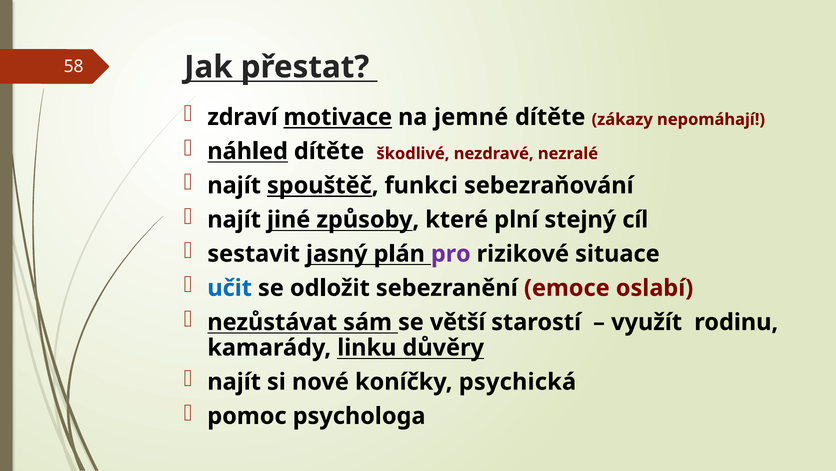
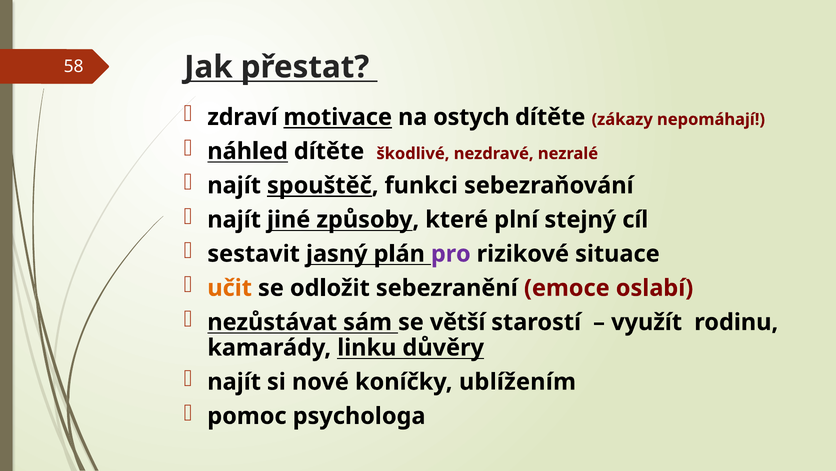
jemné: jemné -> ostych
učit colour: blue -> orange
psychická: psychická -> ublížením
